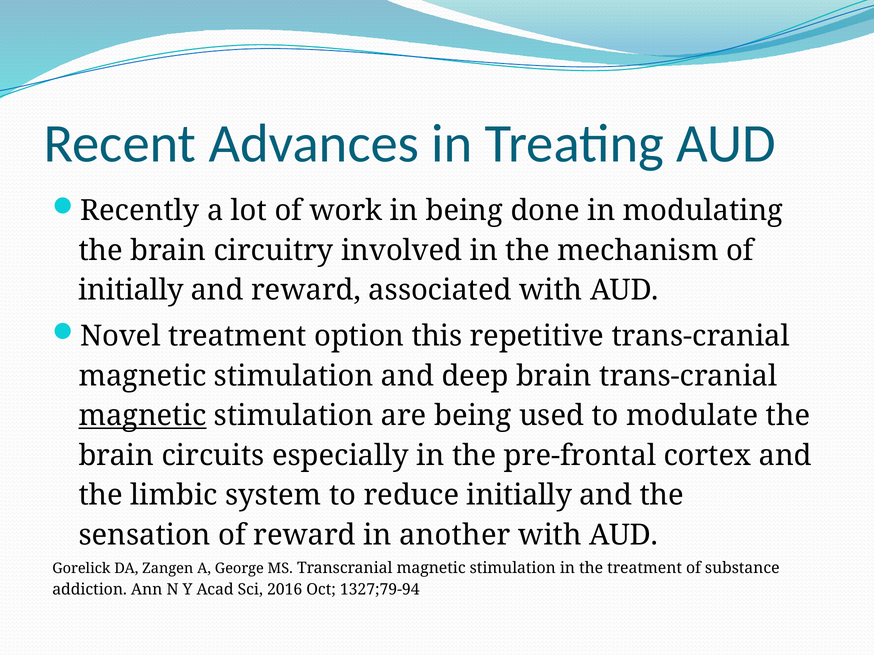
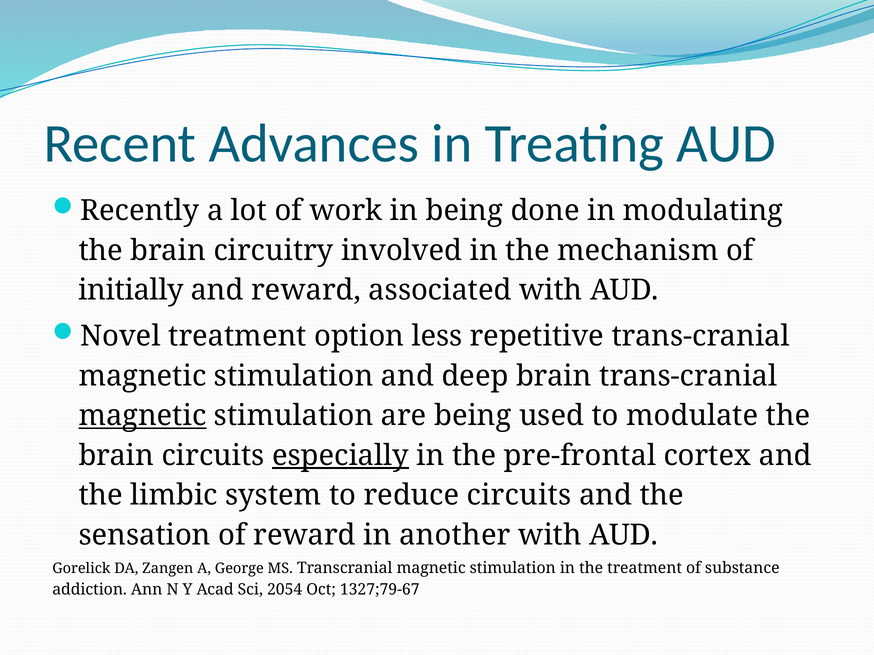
this: this -> less
especially underline: none -> present
reduce initially: initially -> circuits
2016: 2016 -> 2054
1327;79-94: 1327;79-94 -> 1327;79-67
